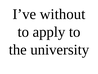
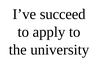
without: without -> succeed
